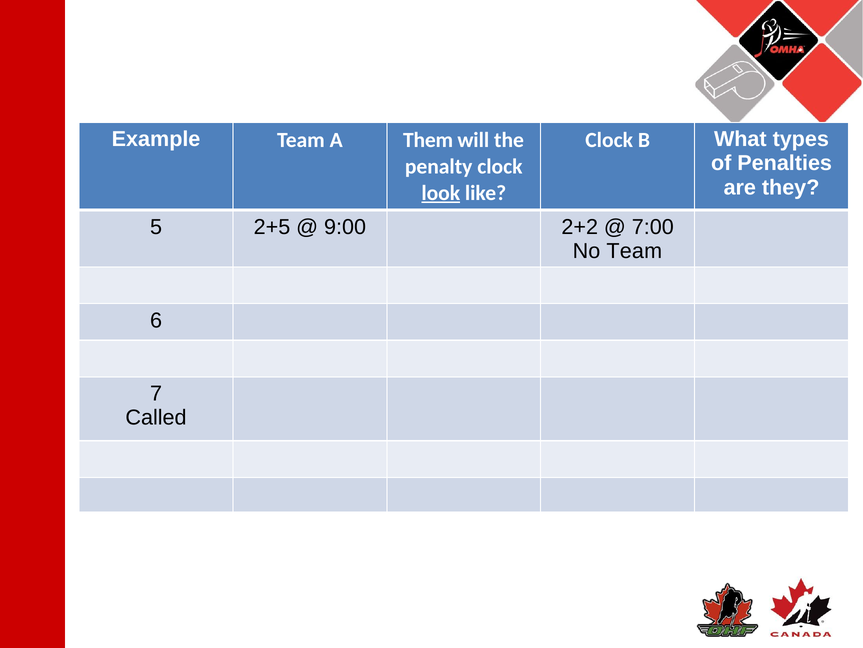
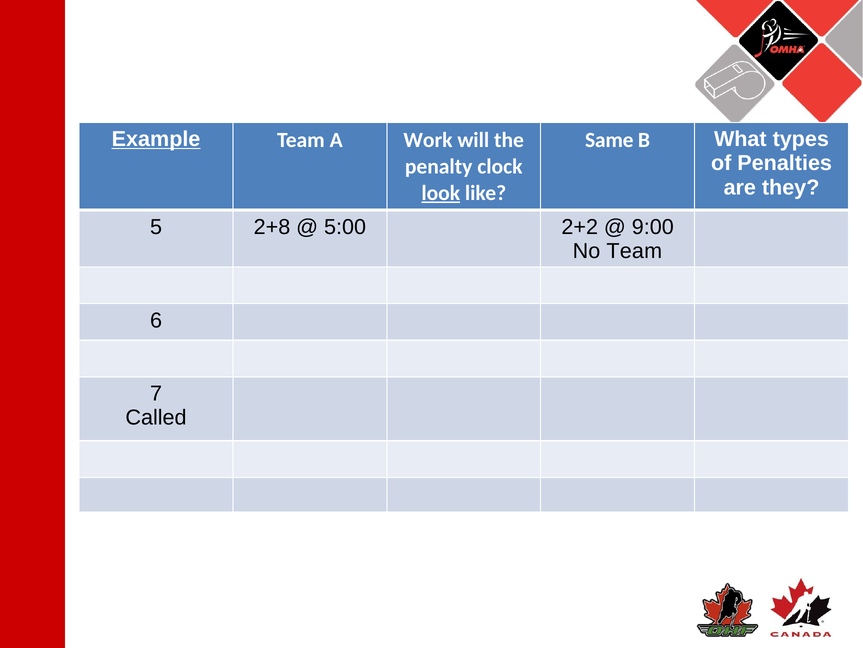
Example underline: none -> present
Them: Them -> Work
Clock at (609, 140): Clock -> Same
2+5: 2+5 -> 2+8
9:00: 9:00 -> 5:00
7:00: 7:00 -> 9:00
